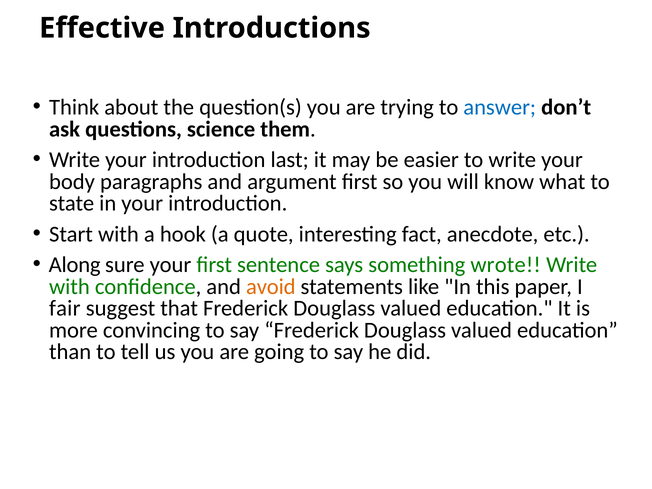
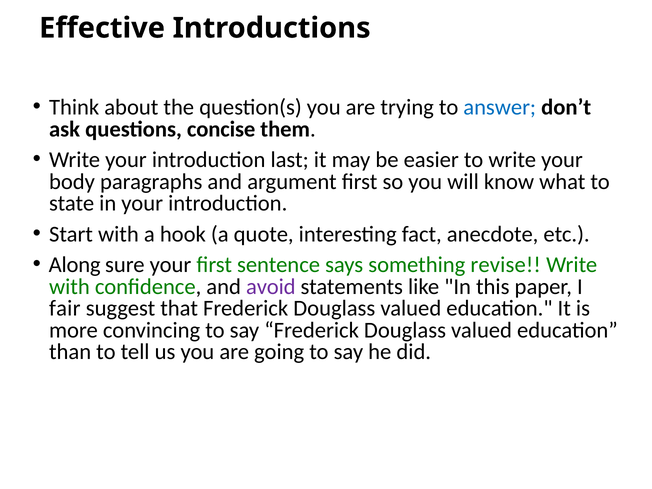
science: science -> concise
wrote: wrote -> revise
avoid colour: orange -> purple
